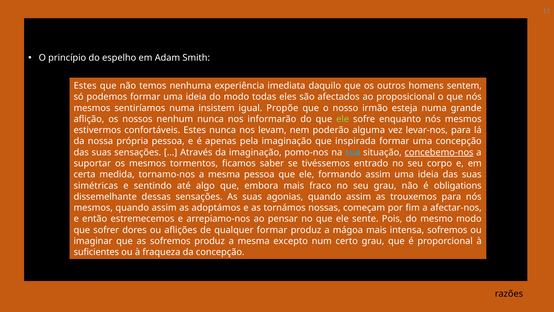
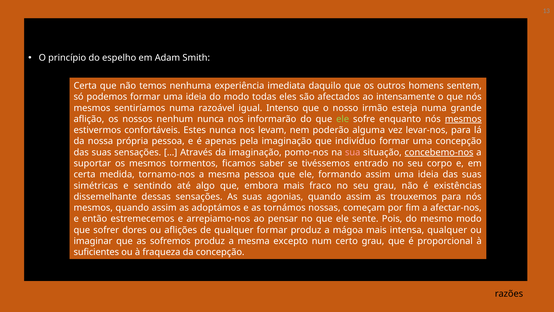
Estes at (85, 86): Estes -> Certa
proposicional: proposicional -> intensamente
insistem: insistem -> razoável
Propõe: Propõe -> Intenso
mesmos at (463, 119) underline: none -> present
inspirada: inspirada -> indivíduo
sua colour: light blue -> pink
obligations: obligations -> existências
intensa sofremos: sofremos -> qualquer
